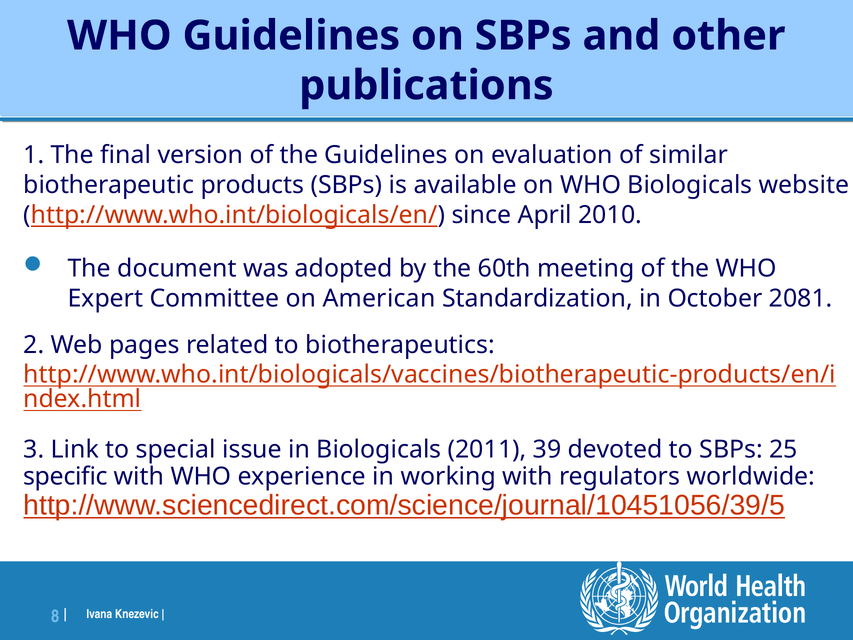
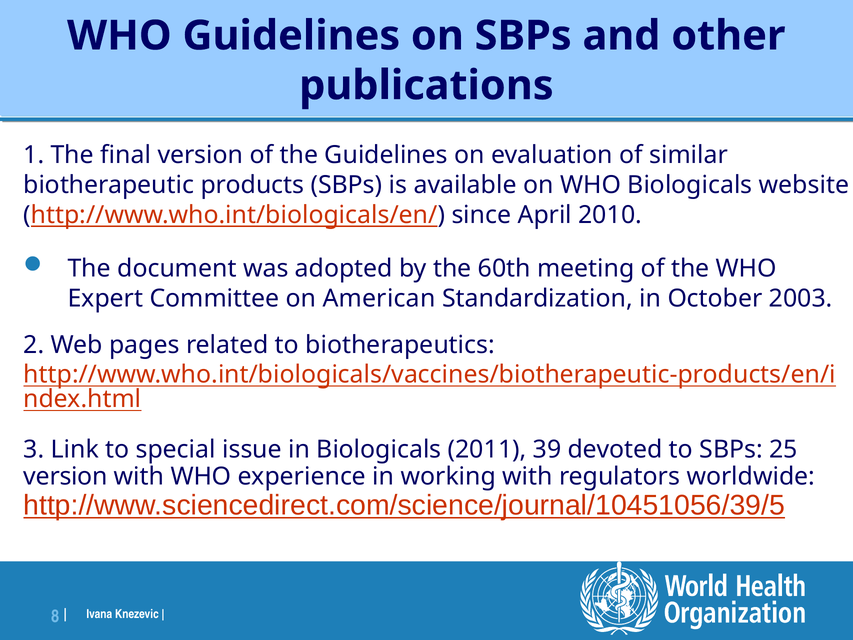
2081: 2081 -> 2003
specific at (65, 476): specific -> version
